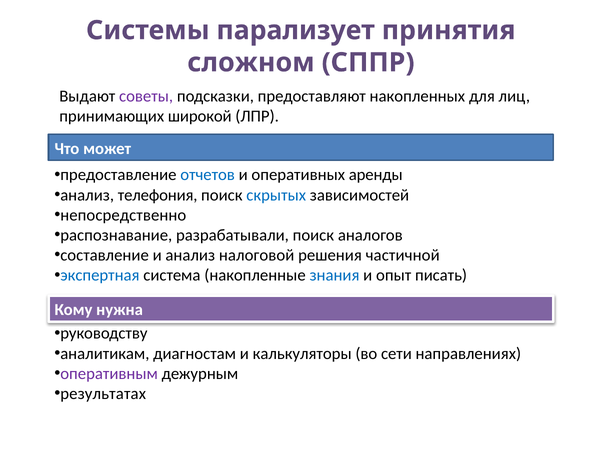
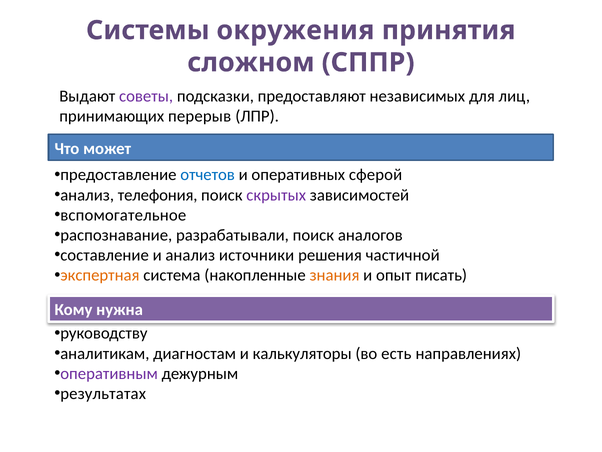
парализует: парализует -> окружения
накопленных: накопленных -> независимых
широкой: широкой -> перерыв
аренды: аренды -> сферой
скрытых colour: blue -> purple
непосредственно: непосредственно -> вспомогательное
налоговой: налоговой -> источники
экспертная colour: blue -> orange
знания colour: blue -> orange
сети: сети -> есть
